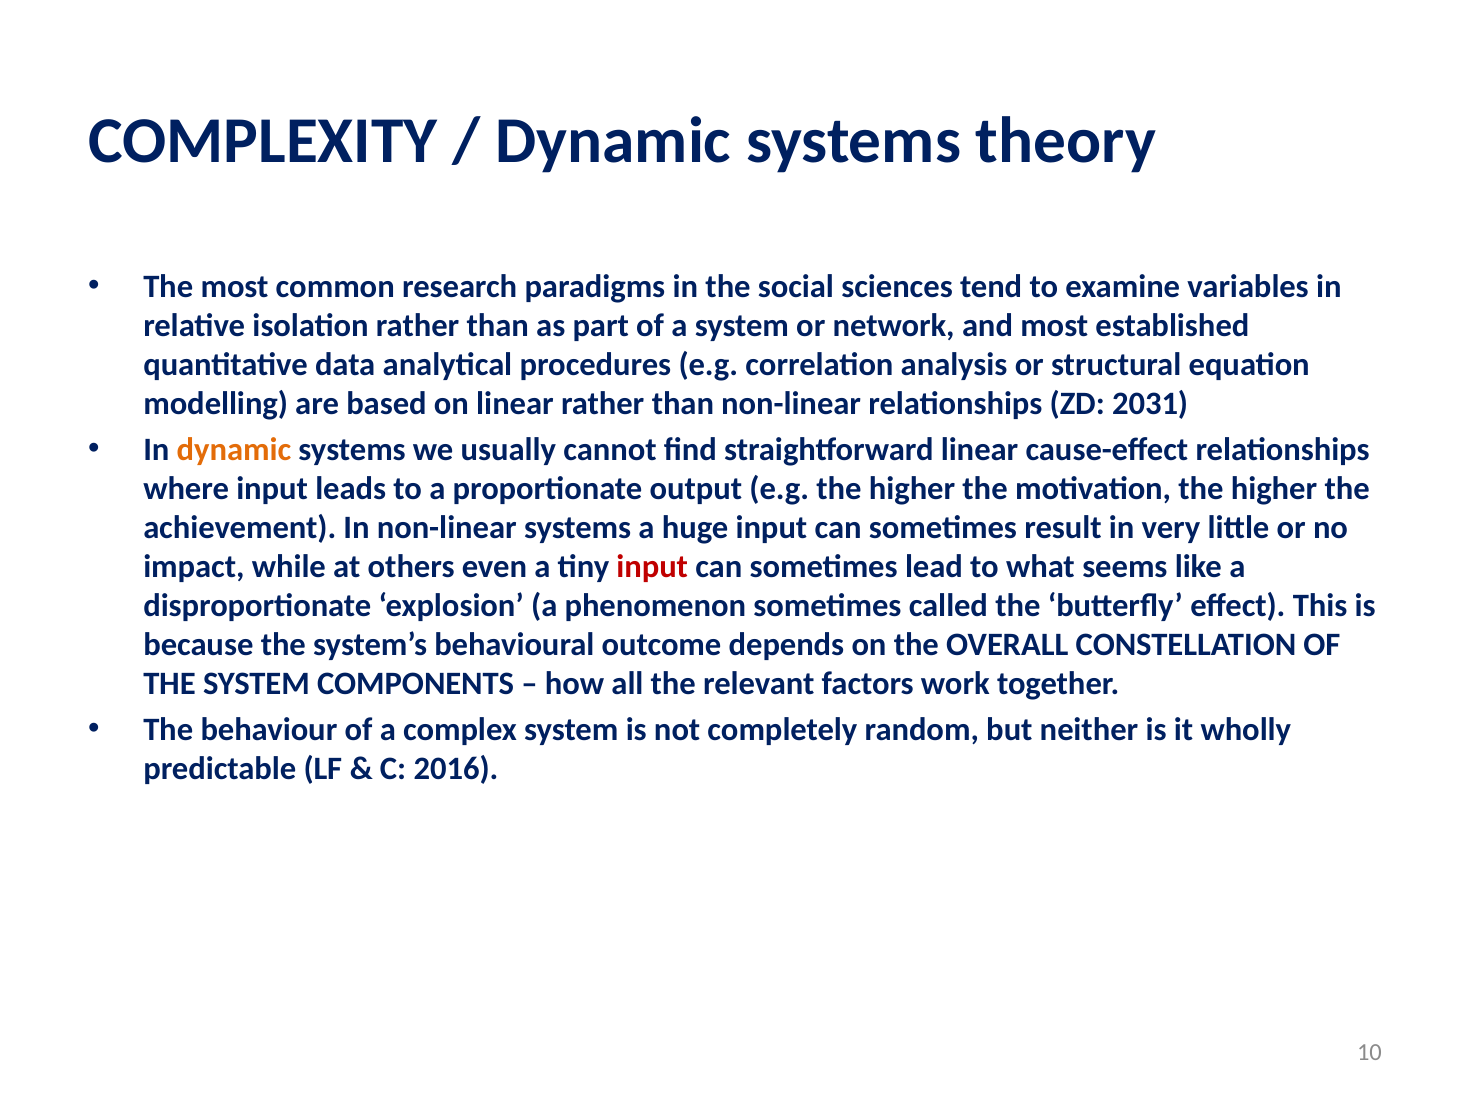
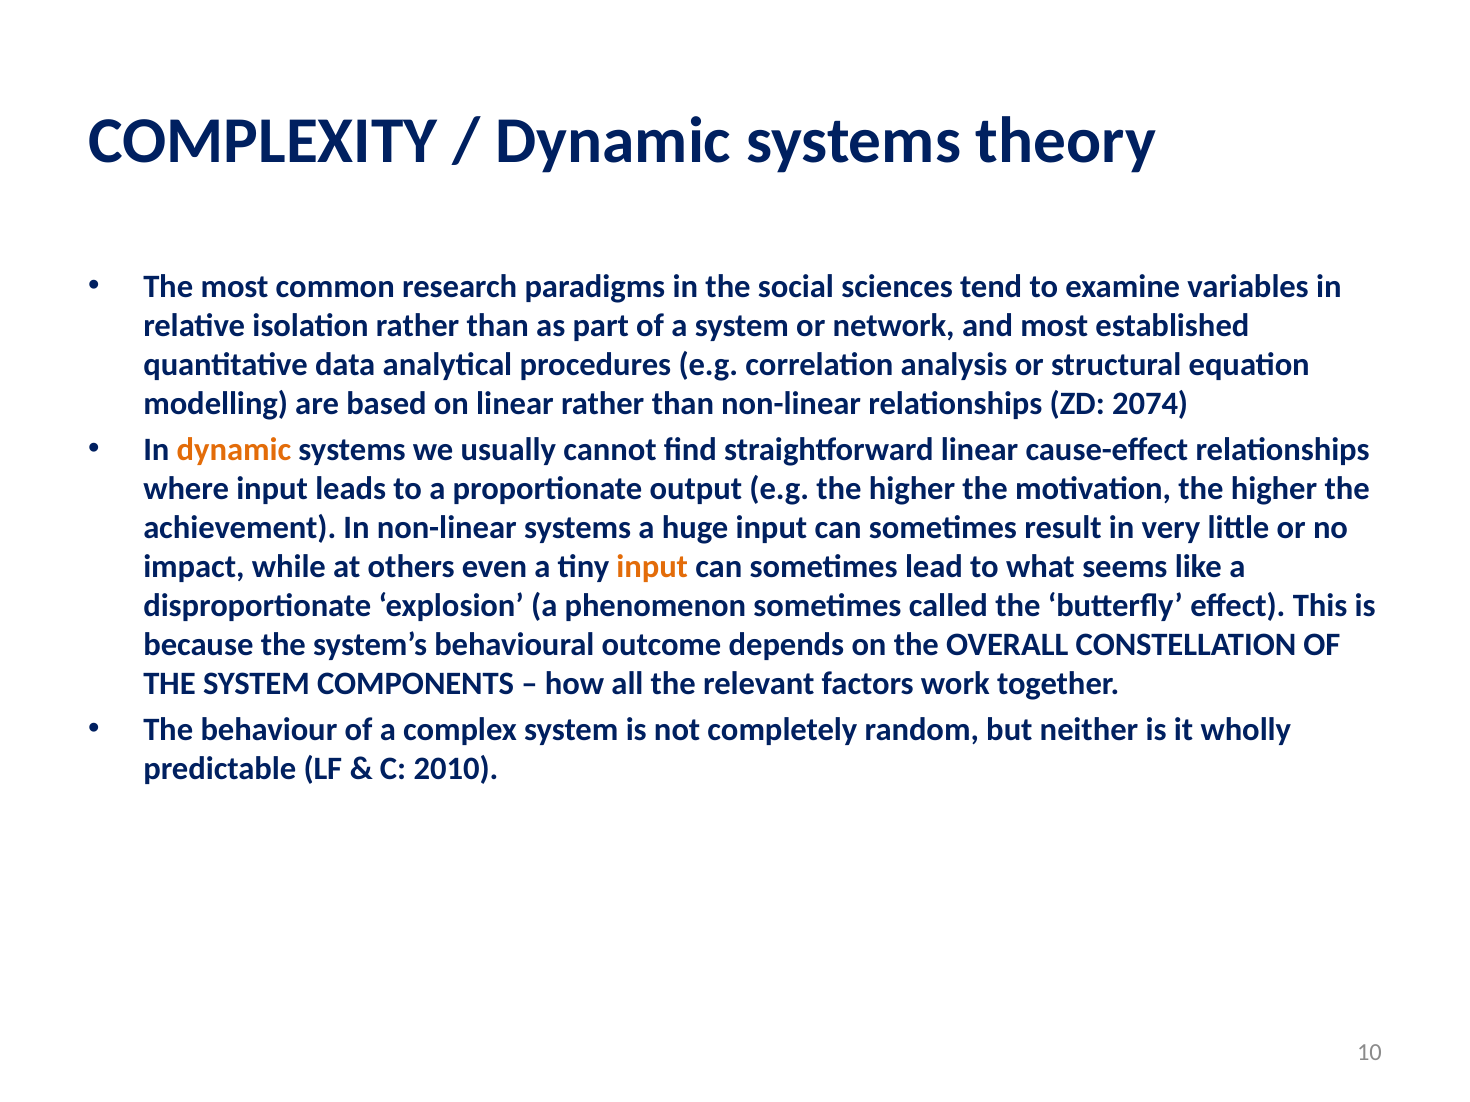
2031: 2031 -> 2074
input at (652, 567) colour: red -> orange
2016: 2016 -> 2010
